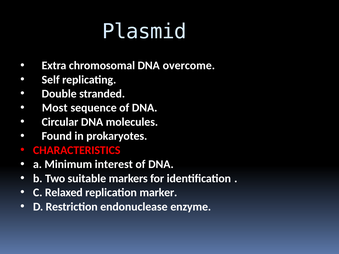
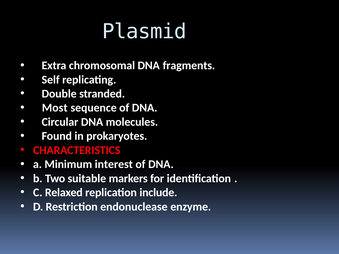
overcome: overcome -> fragments
marker: marker -> include
